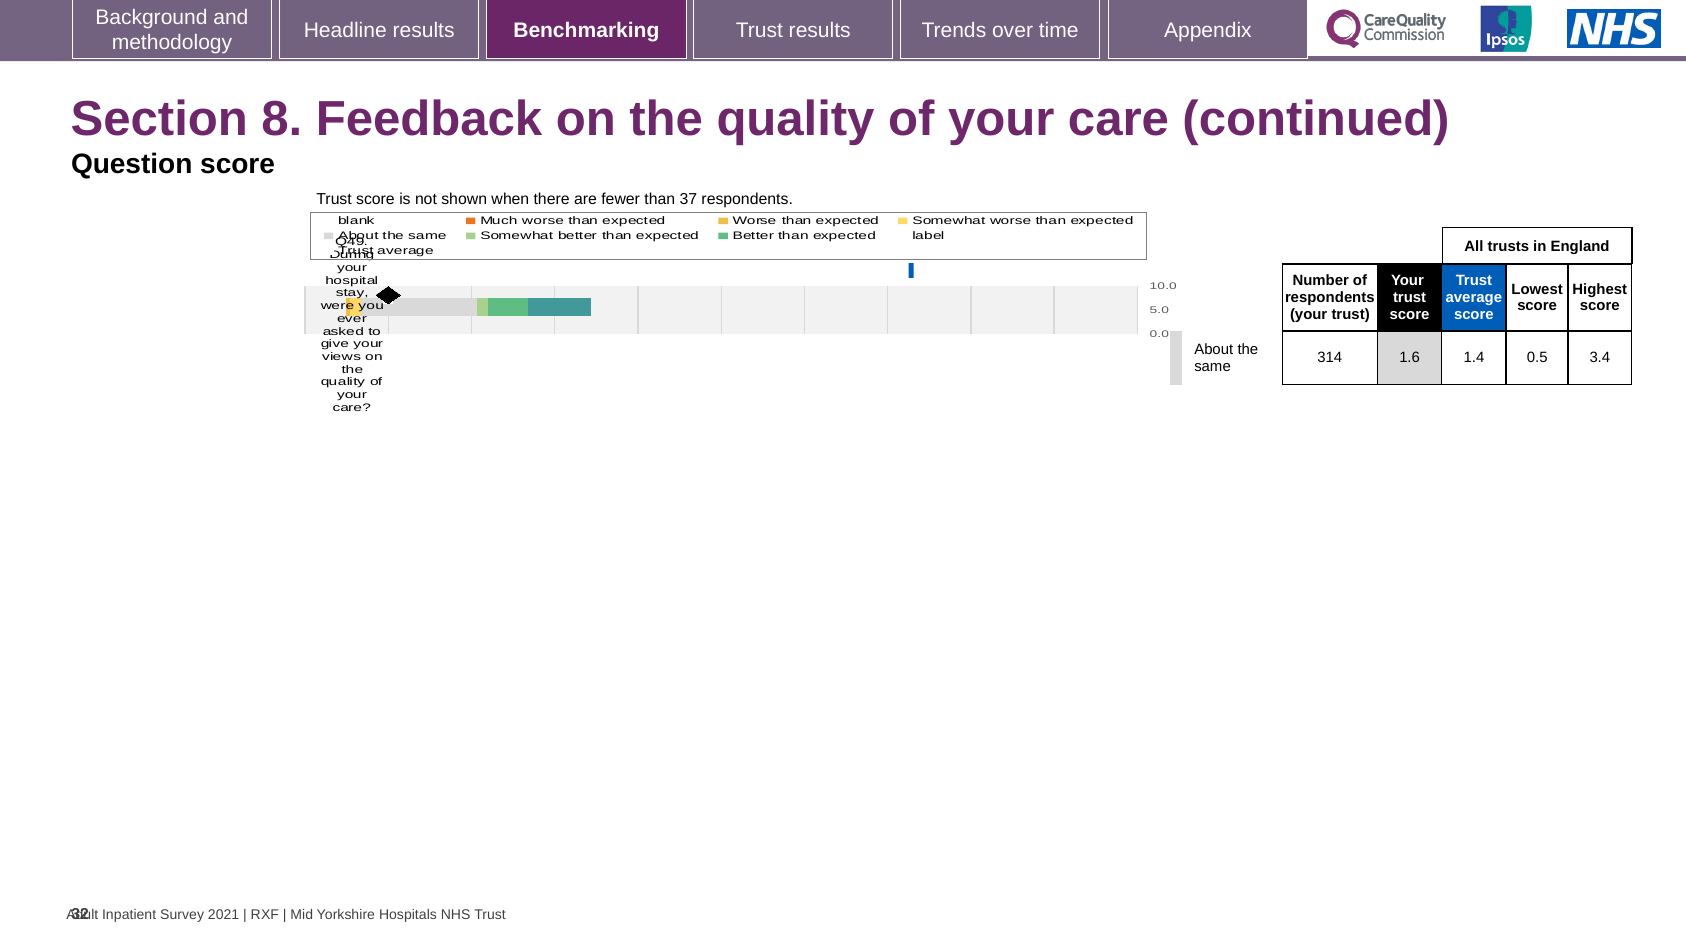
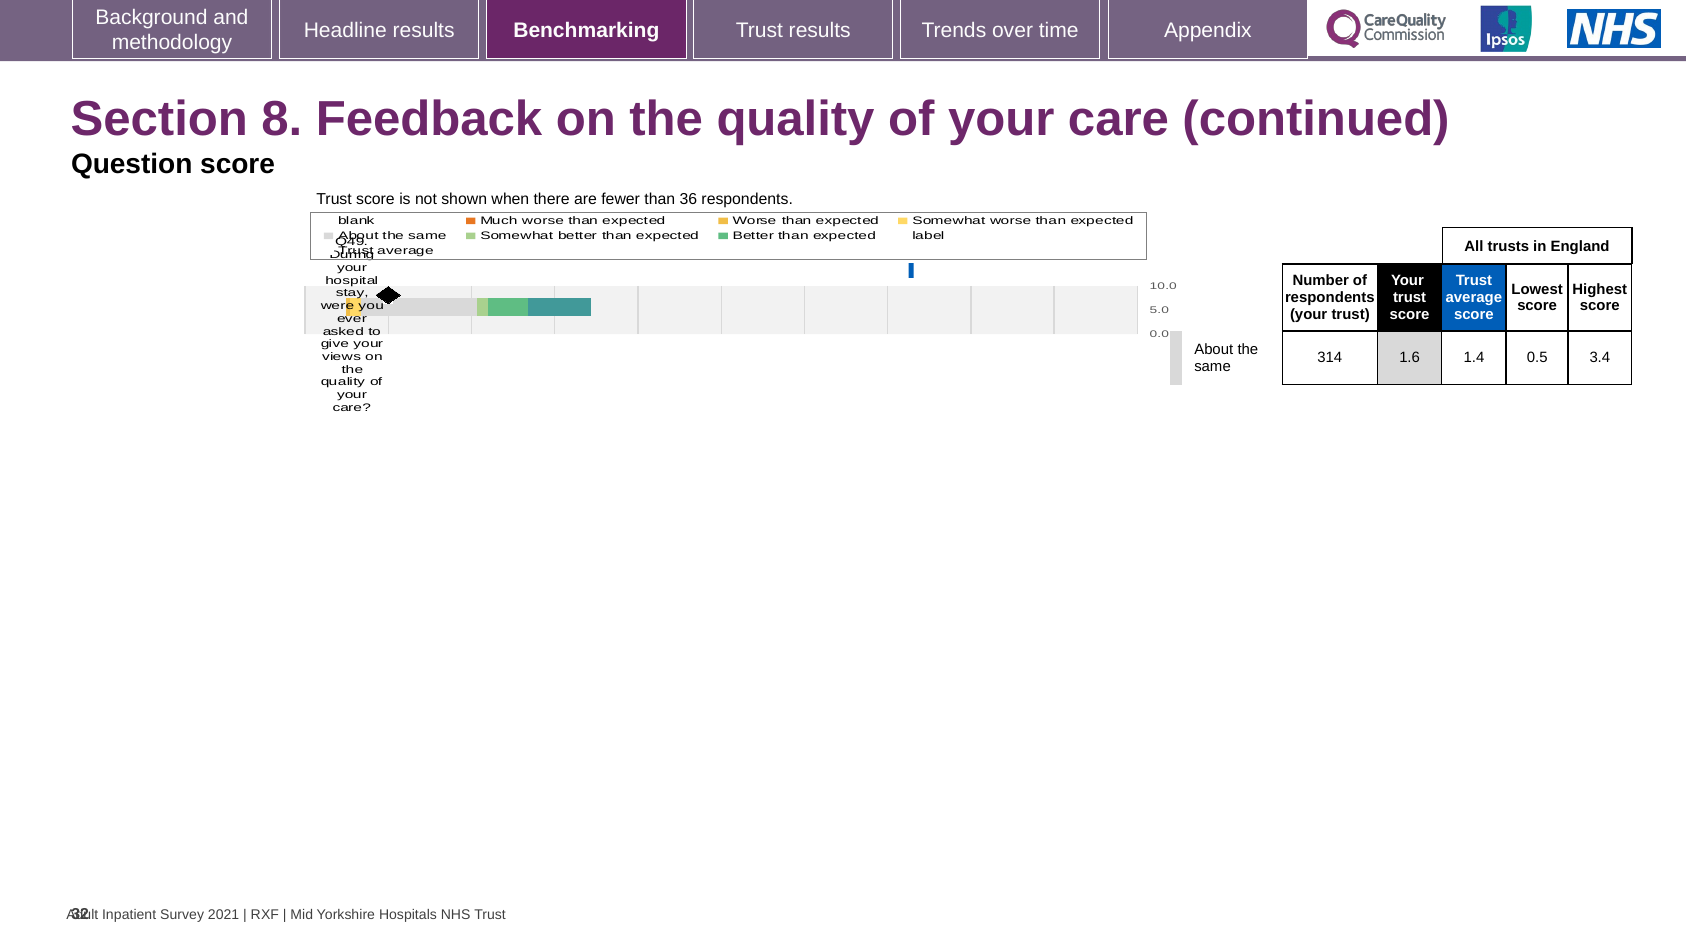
37: 37 -> 36
